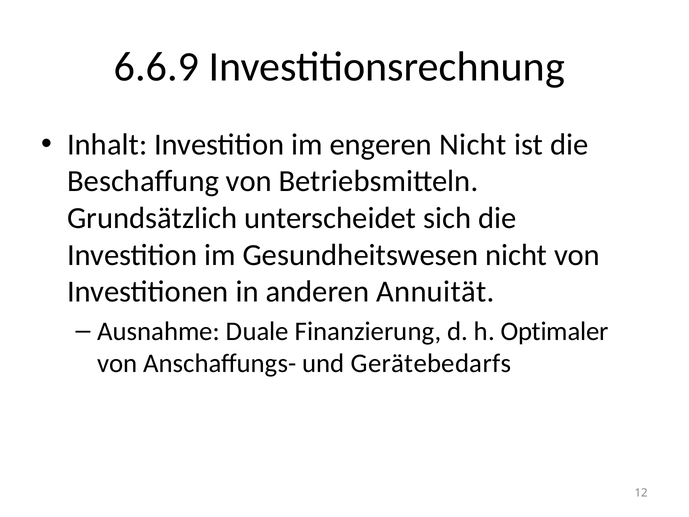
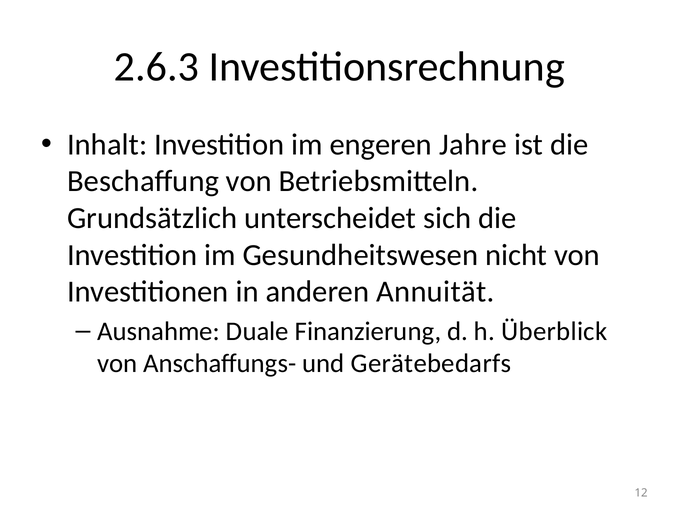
6.6.9: 6.6.9 -> 2.6.3
engeren Nicht: Nicht -> Jahre
Optimaler: Optimaler -> Überblick
